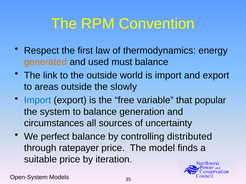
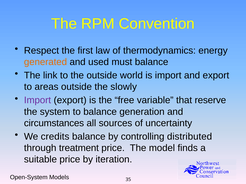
Import at (38, 100) colour: blue -> purple
popular: popular -> reserve
perfect: perfect -> credits
ratepayer: ratepayer -> treatment
